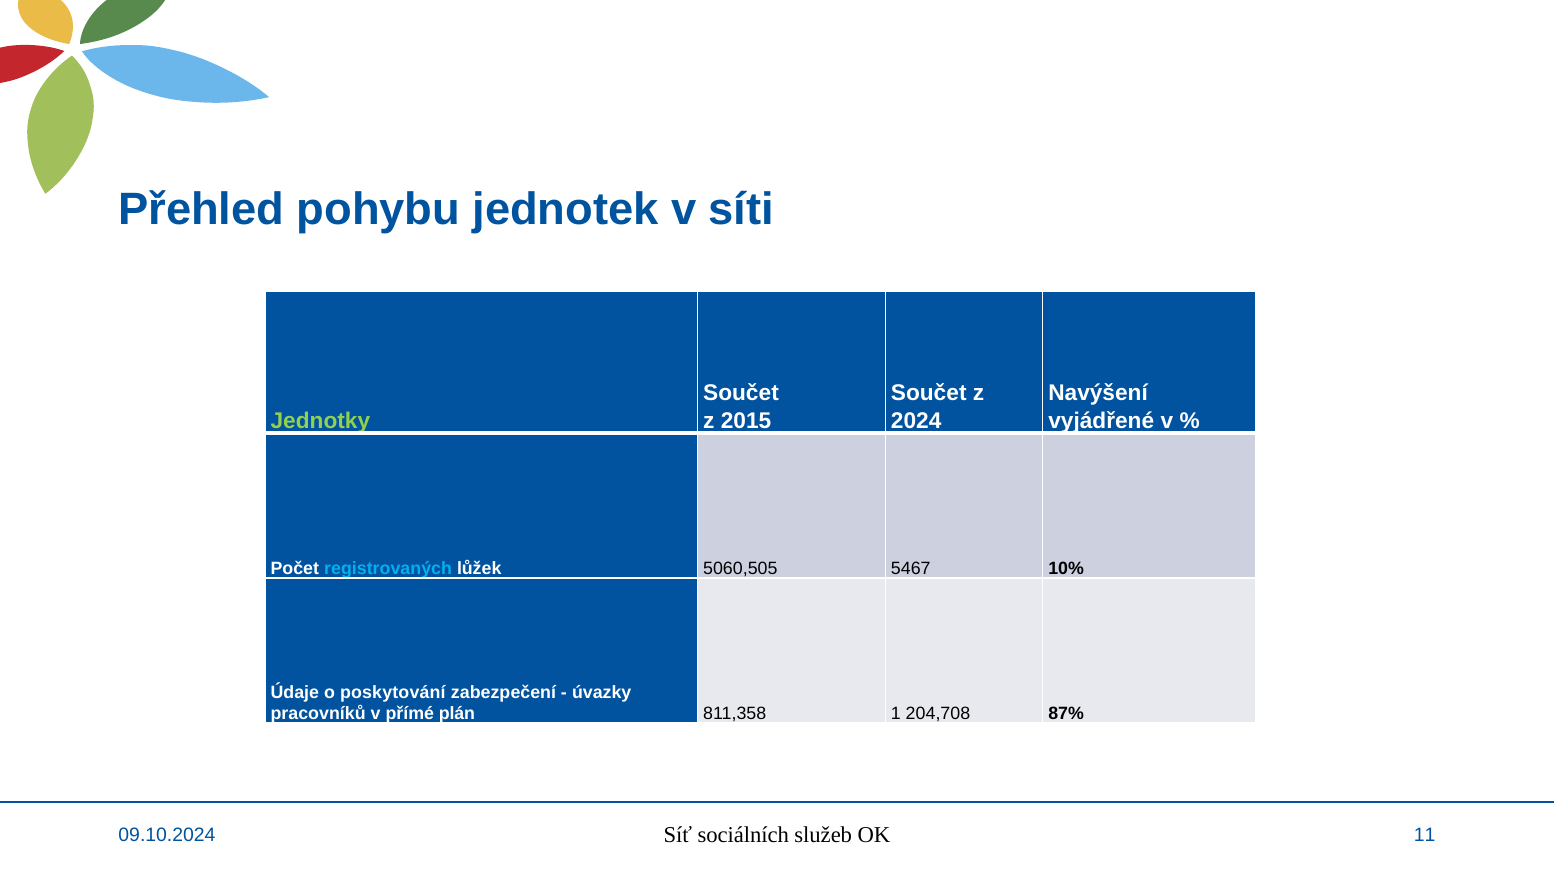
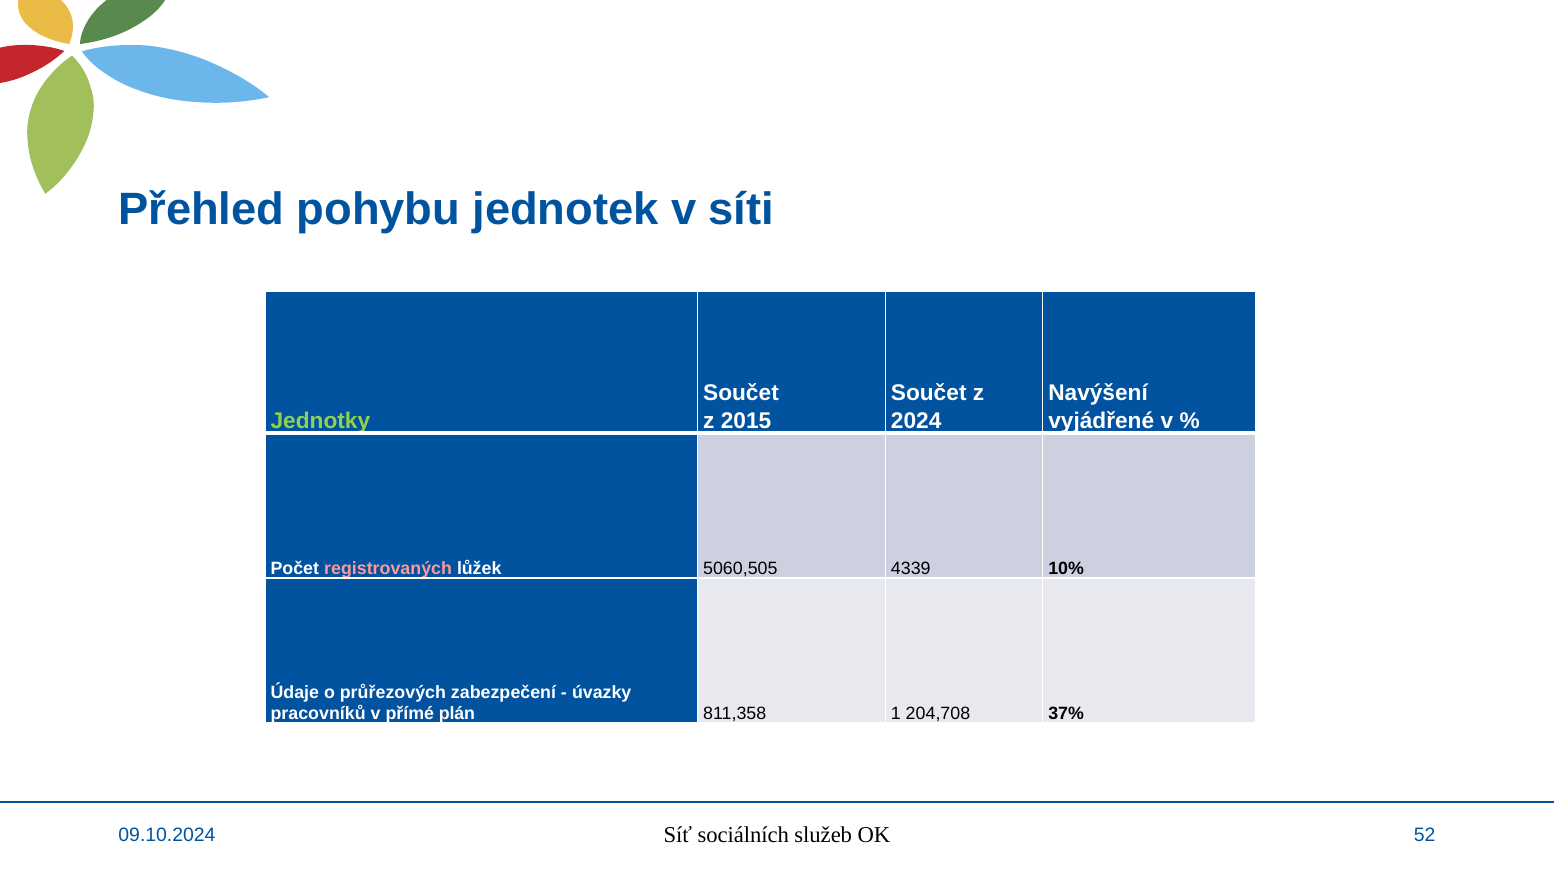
registrovaných at (388, 568) colour: light blue -> pink
5467: 5467 -> 4339
poskytování: poskytování -> průřezových
87%: 87% -> 37%
11: 11 -> 52
